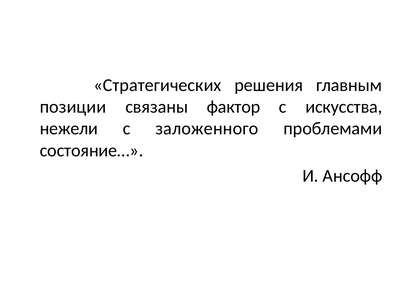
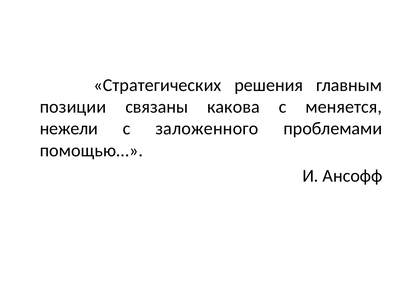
фактор: фактор -> какова
искусства: искусства -> меняется
состояние…: состояние… -> помощью…
